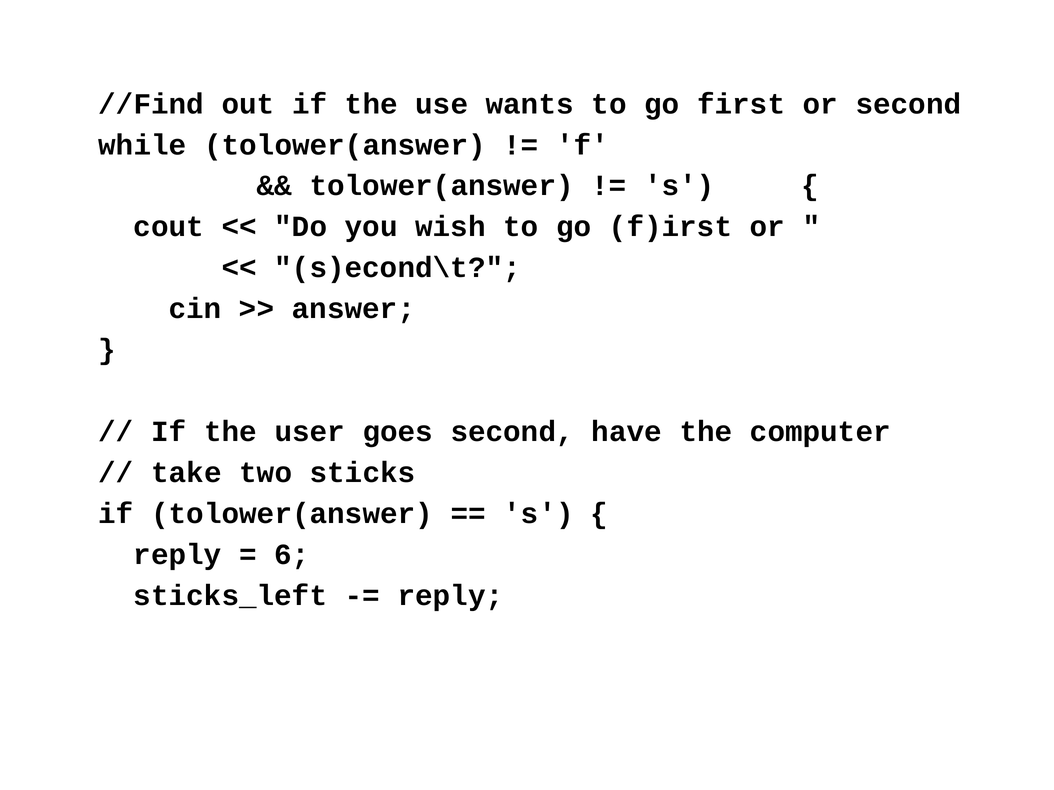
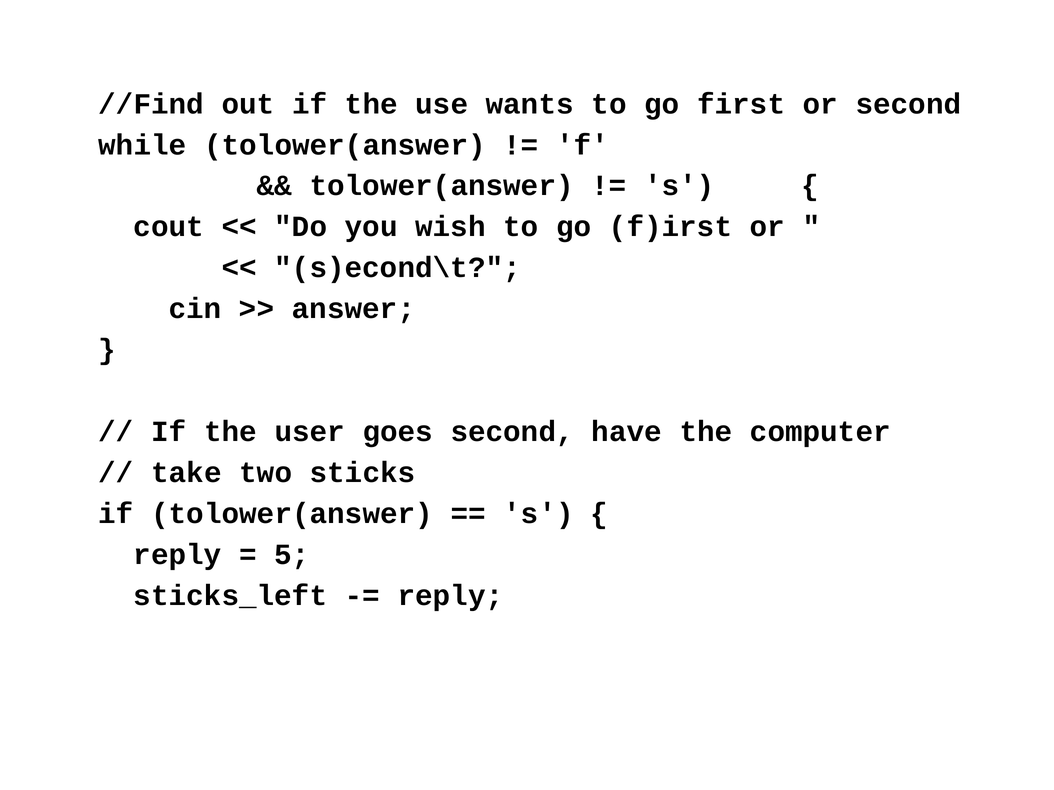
6: 6 -> 5
